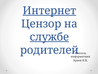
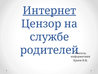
службе underline: present -> none
